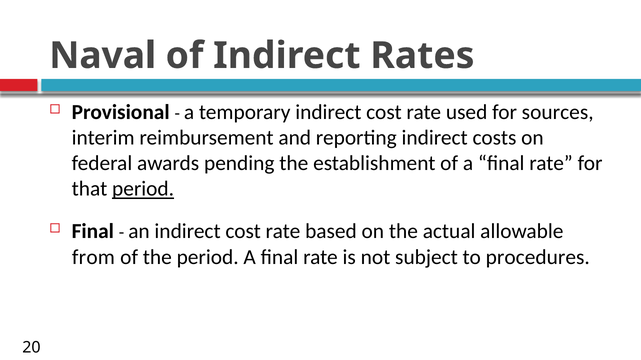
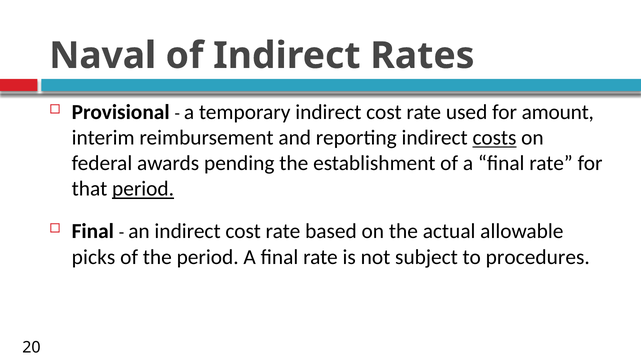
sources: sources -> amount
costs underline: none -> present
from: from -> picks
